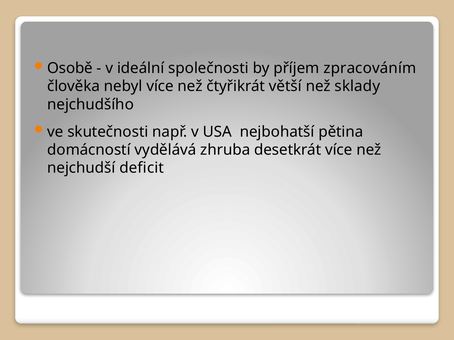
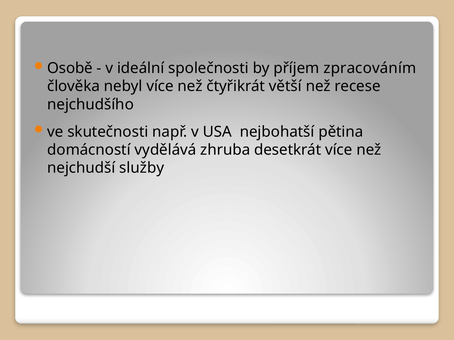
sklady: sklady -> recese
deficit: deficit -> služby
